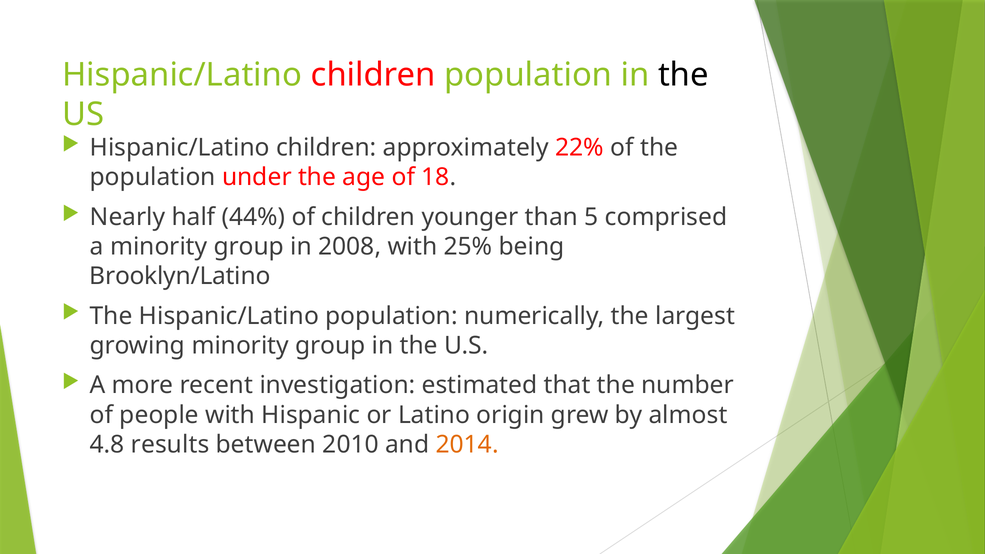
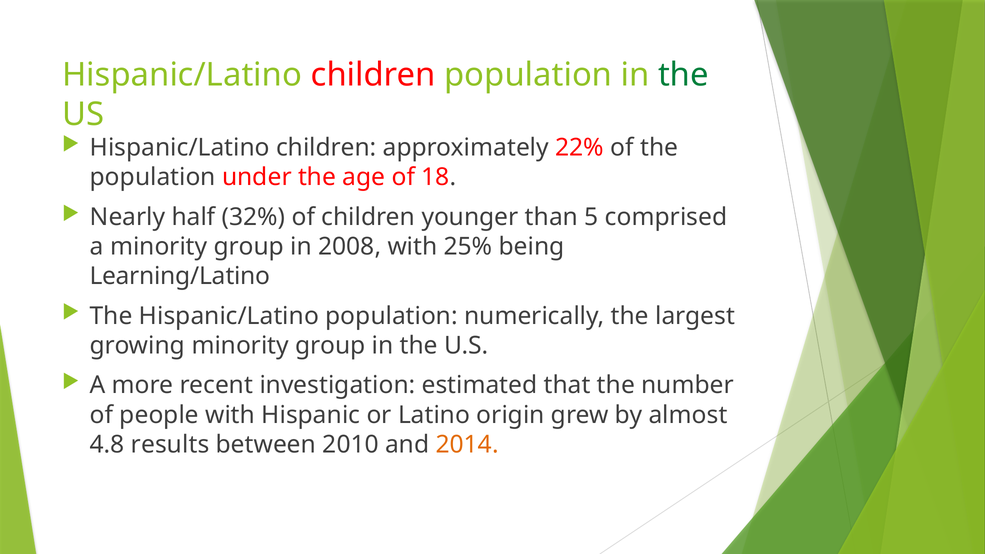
the at (683, 75) colour: black -> green
44%: 44% -> 32%
Brooklyn/Latino: Brooklyn/Latino -> Learning/Latino
